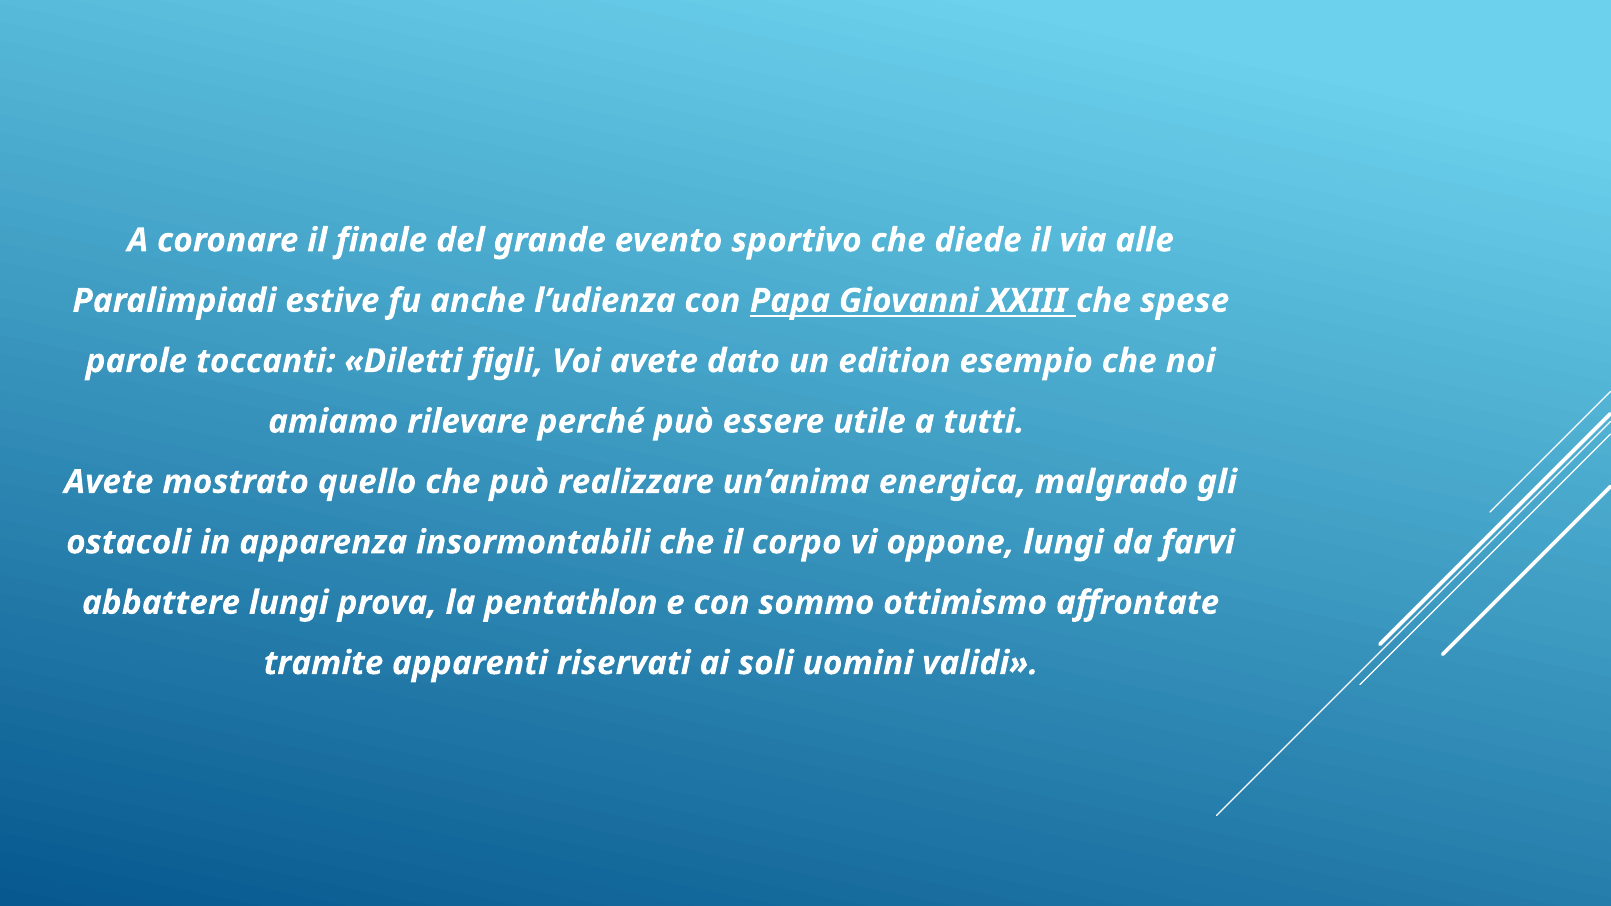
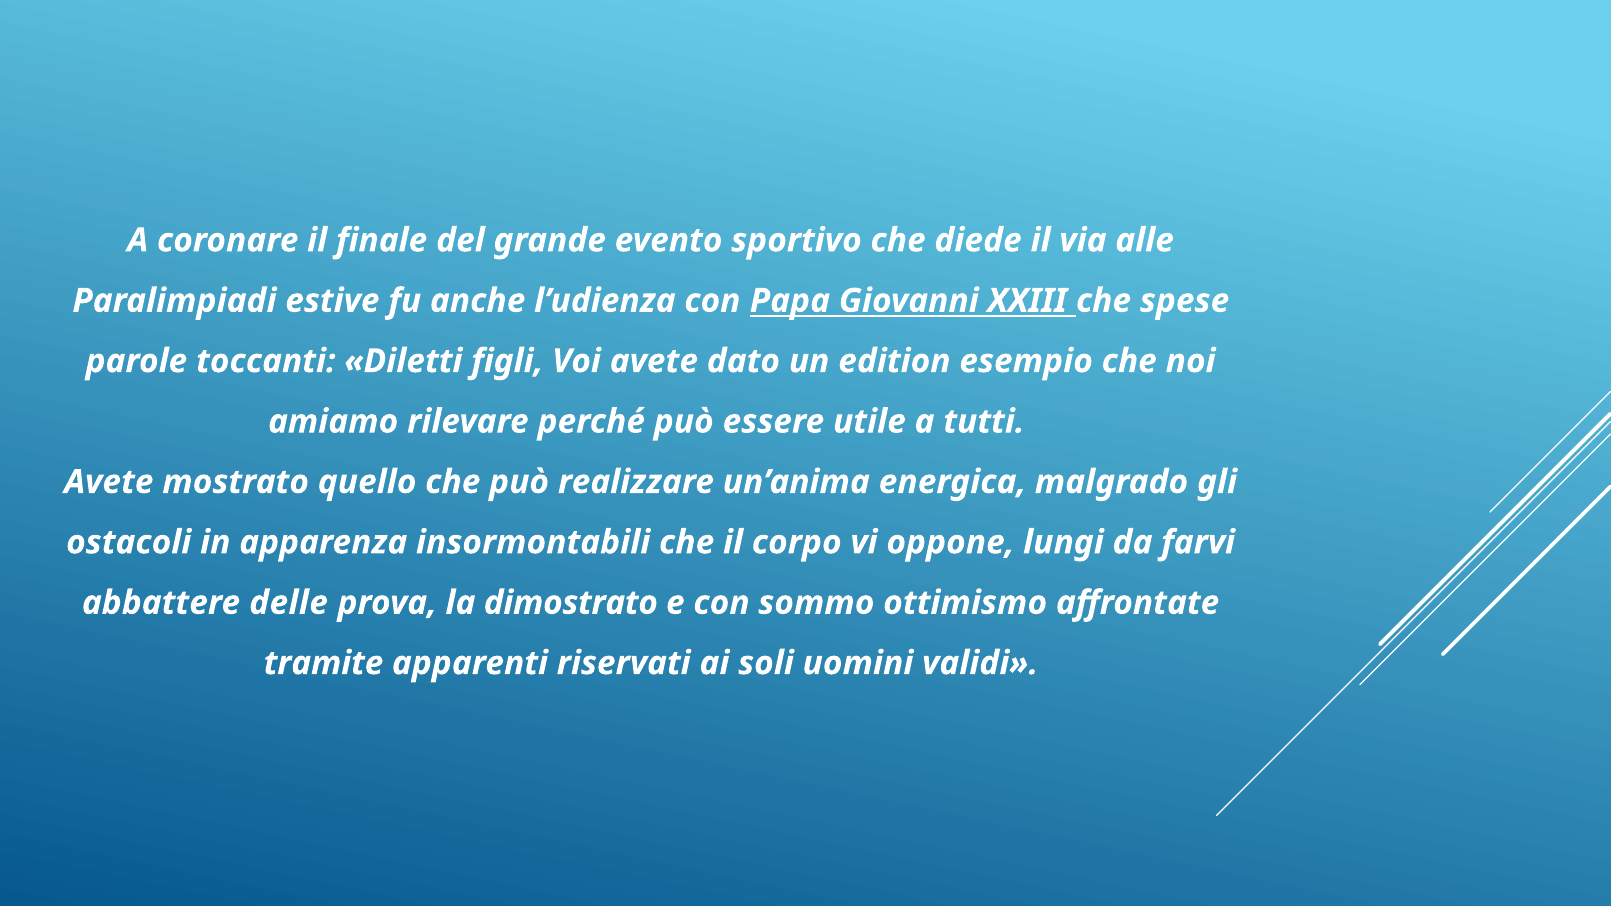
abbattere lungi: lungi -> delle
pentathlon: pentathlon -> dimostrato
